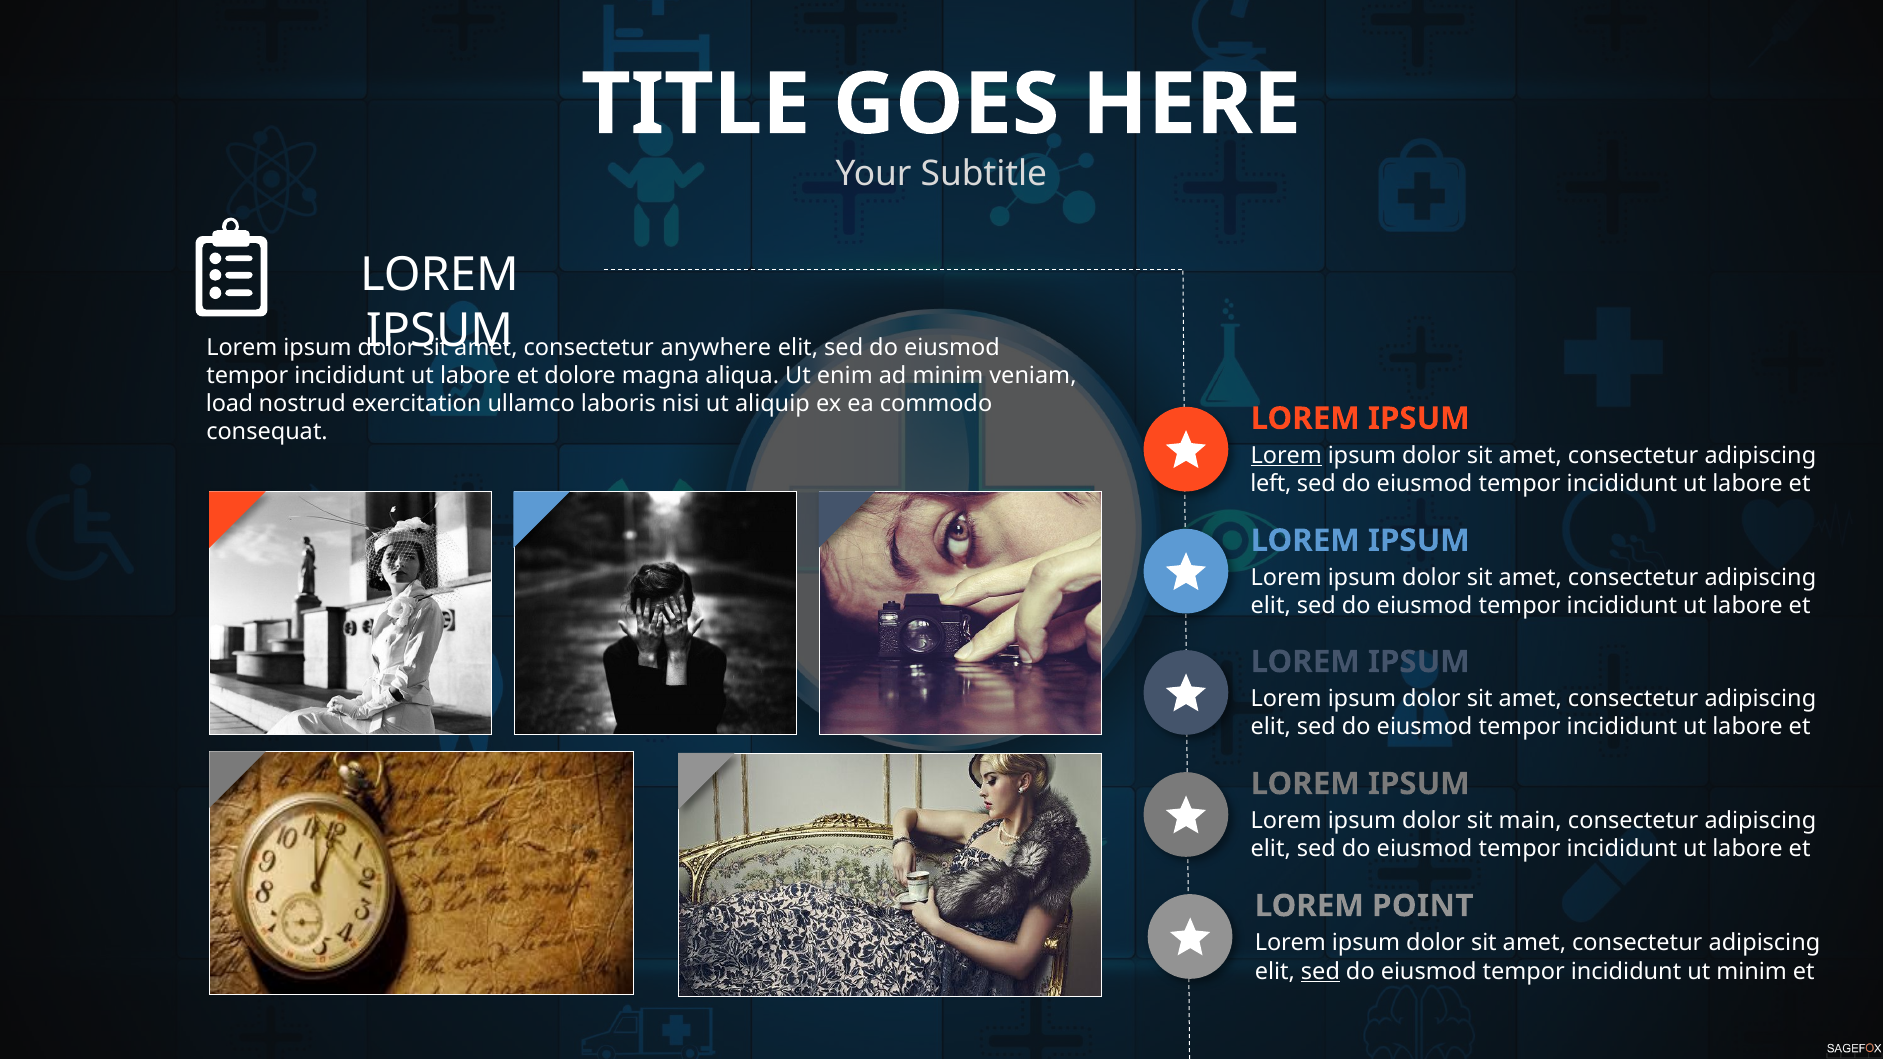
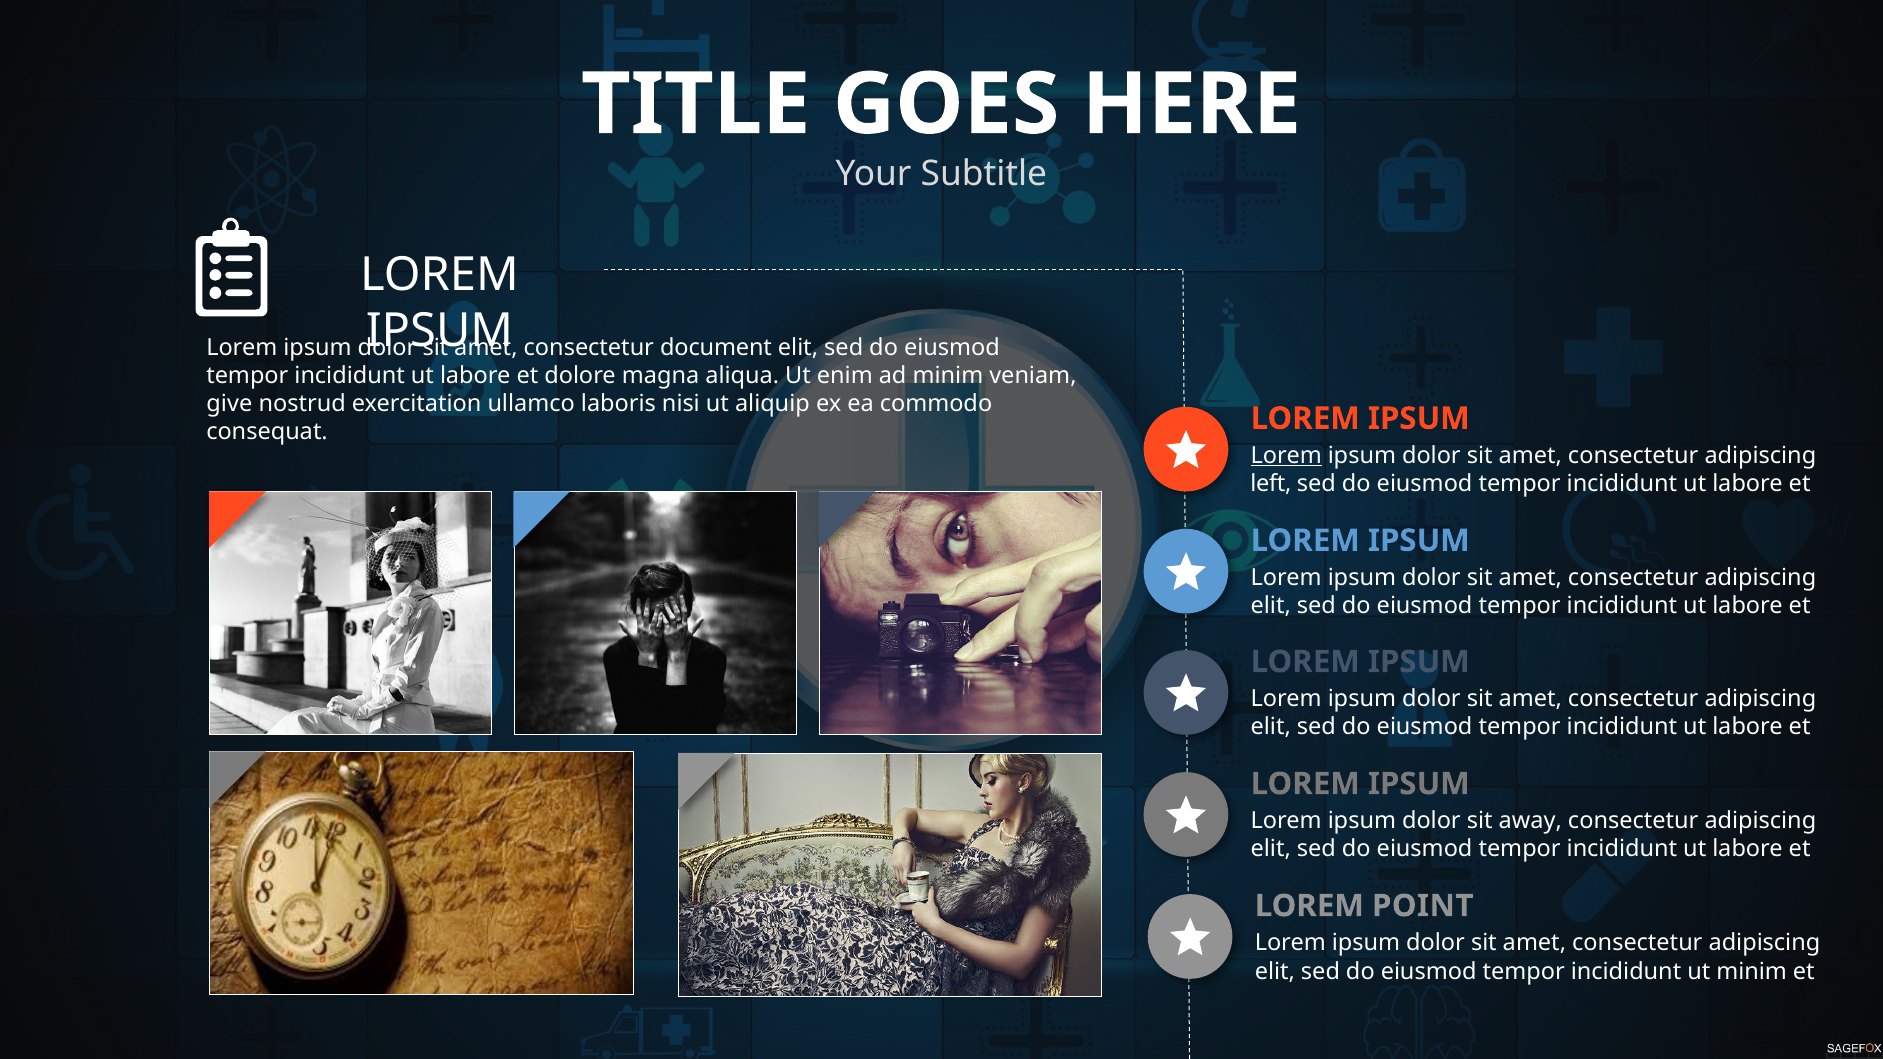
anywhere: anywhere -> document
load: load -> give
main: main -> away
sed at (1320, 971) underline: present -> none
